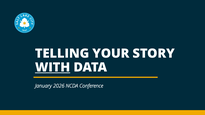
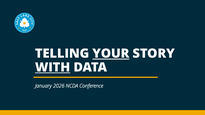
YOUR underline: none -> present
